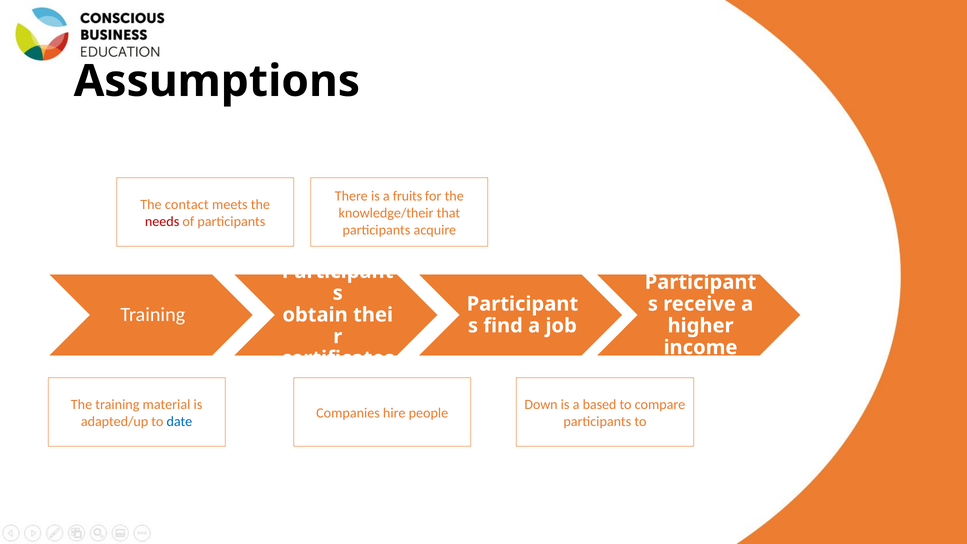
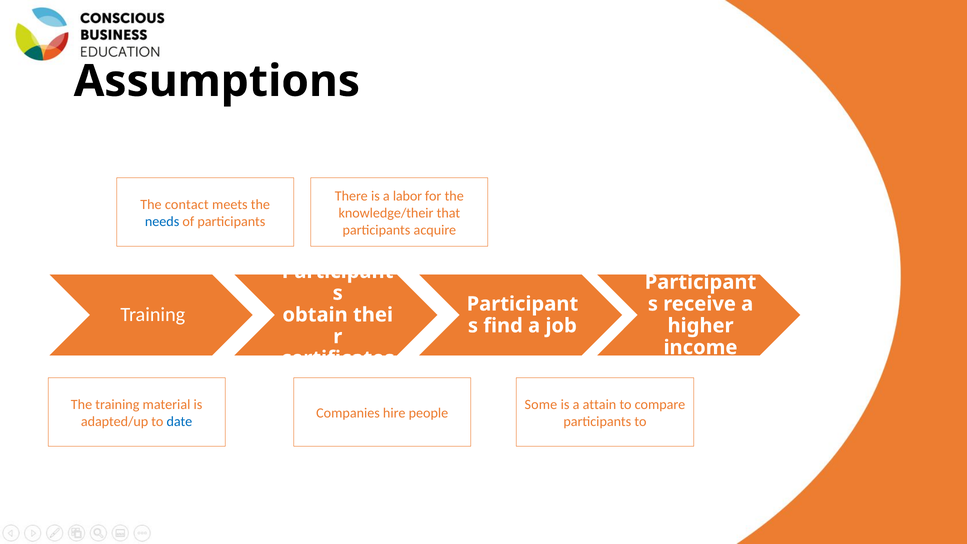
fruits: fruits -> labor
needs colour: red -> blue
Down: Down -> Some
based: based -> attain
